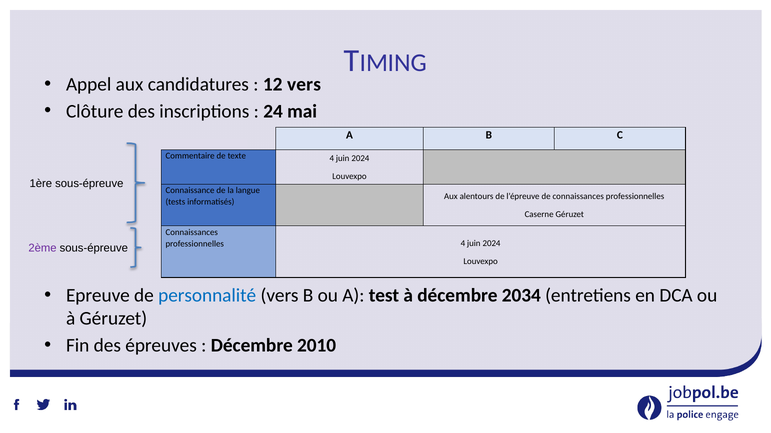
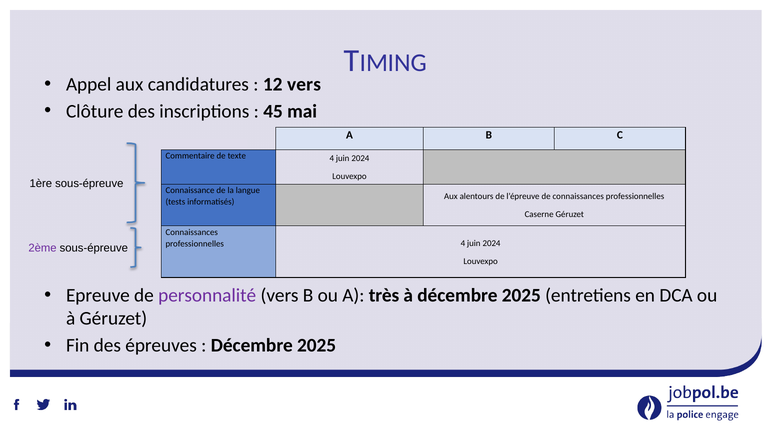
24: 24 -> 45
personnalité colour: blue -> purple
test: test -> très
à décembre 2034: 2034 -> 2025
2010 at (317, 346): 2010 -> 2025
